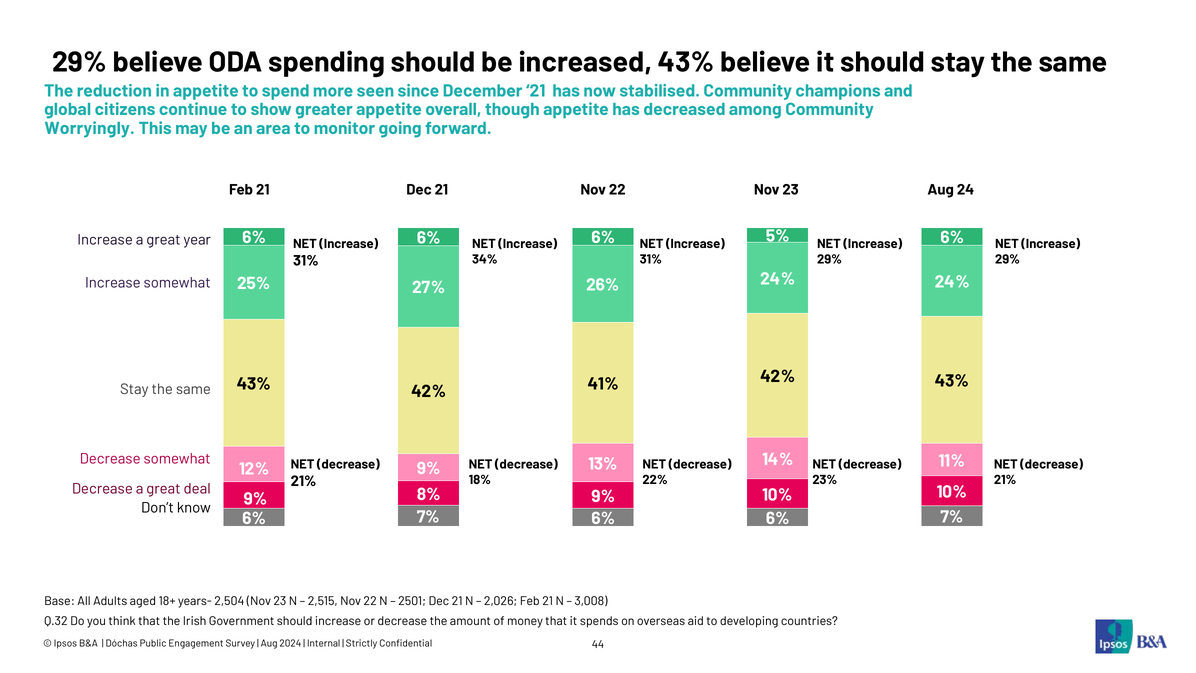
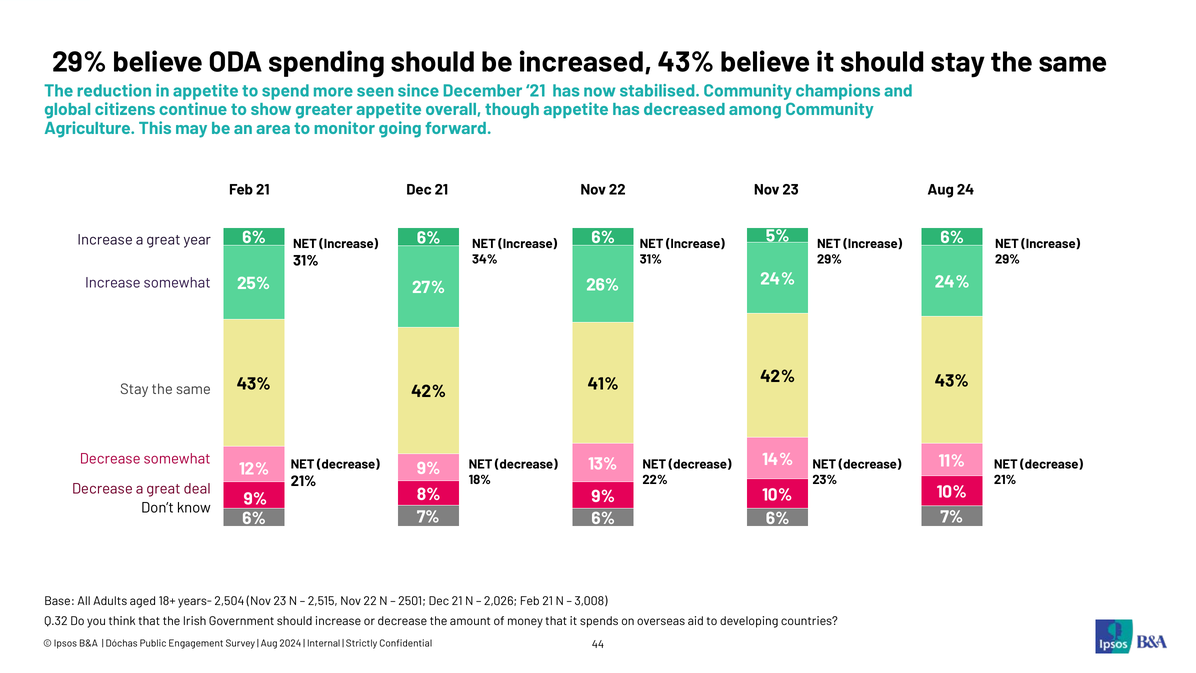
Worryingly: Worryingly -> Agriculture
